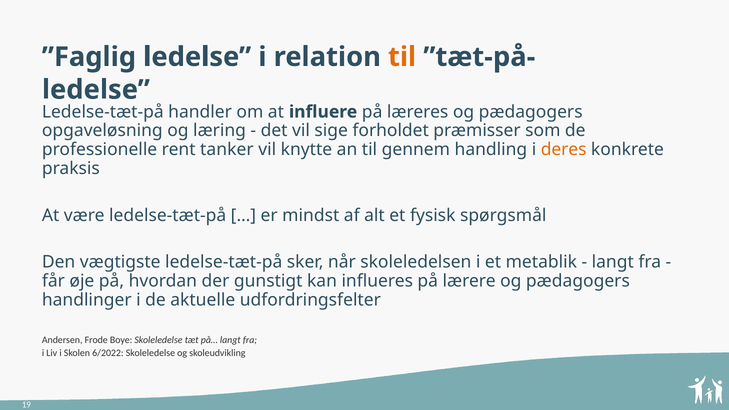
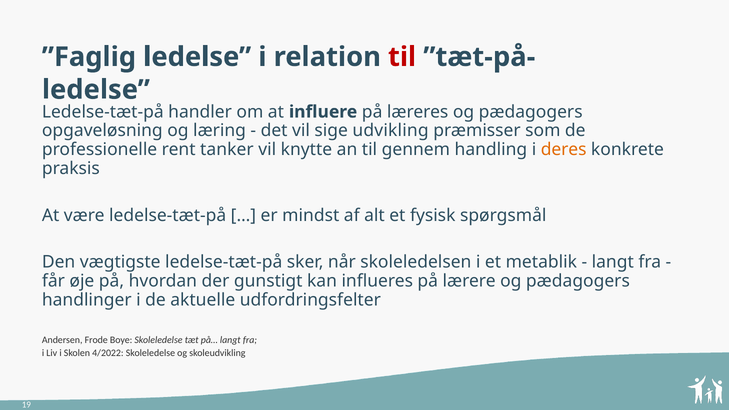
til at (402, 57) colour: orange -> red
forholdet: forholdet -> udvikling
6/2022: 6/2022 -> 4/2022
